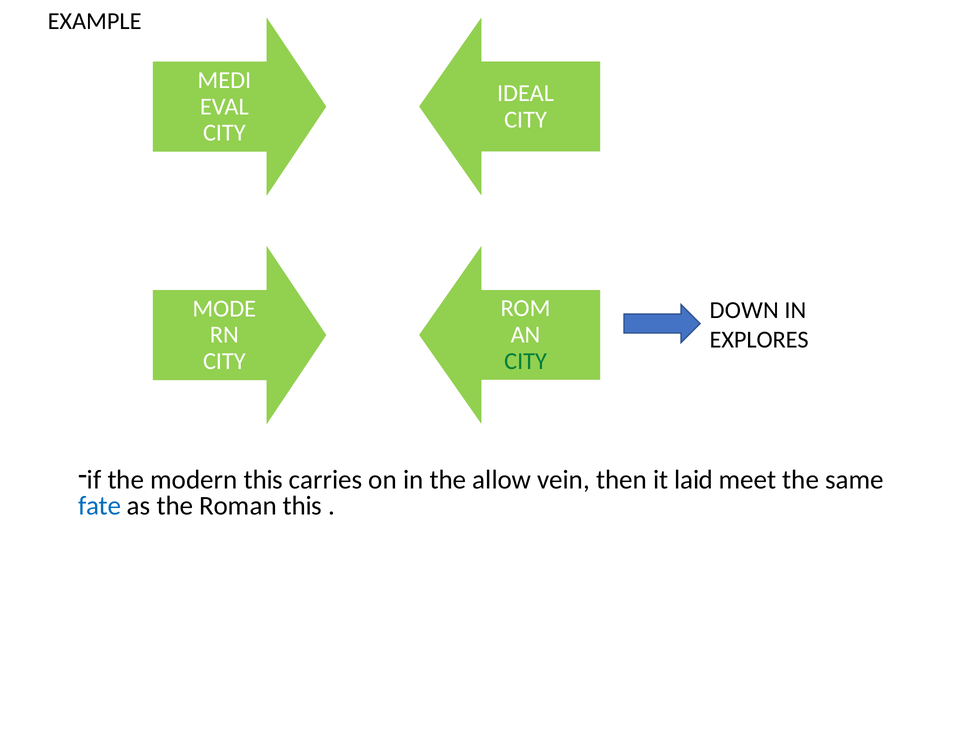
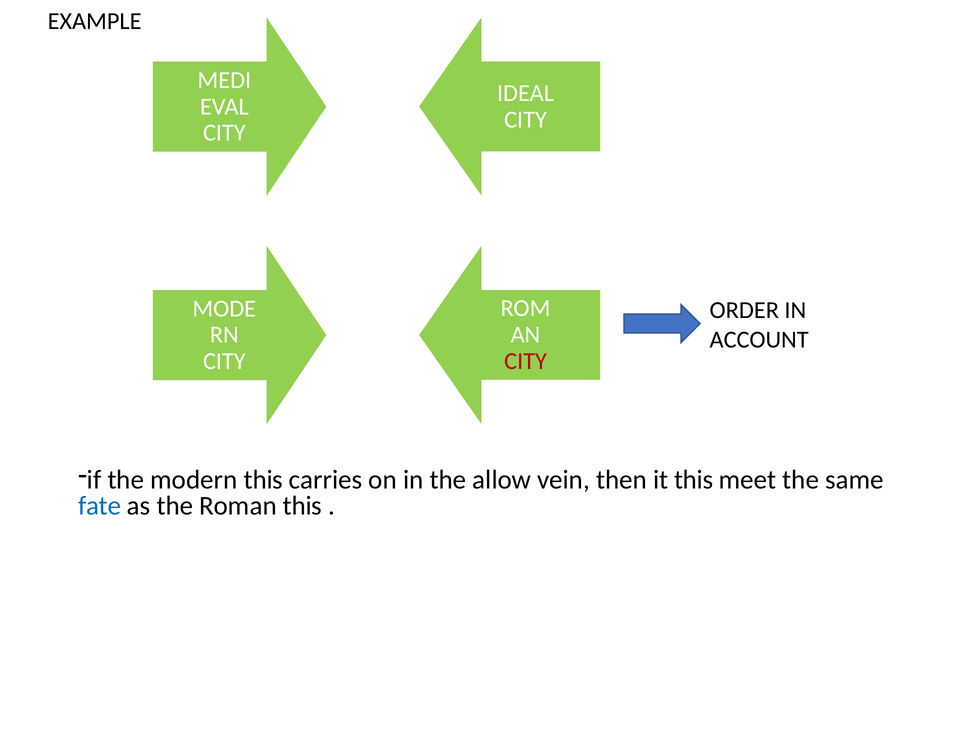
DOWN: DOWN -> ORDER
EXPLORES: EXPLORES -> ACCOUNT
CITY at (526, 361) colour: green -> red
it laid: laid -> this
